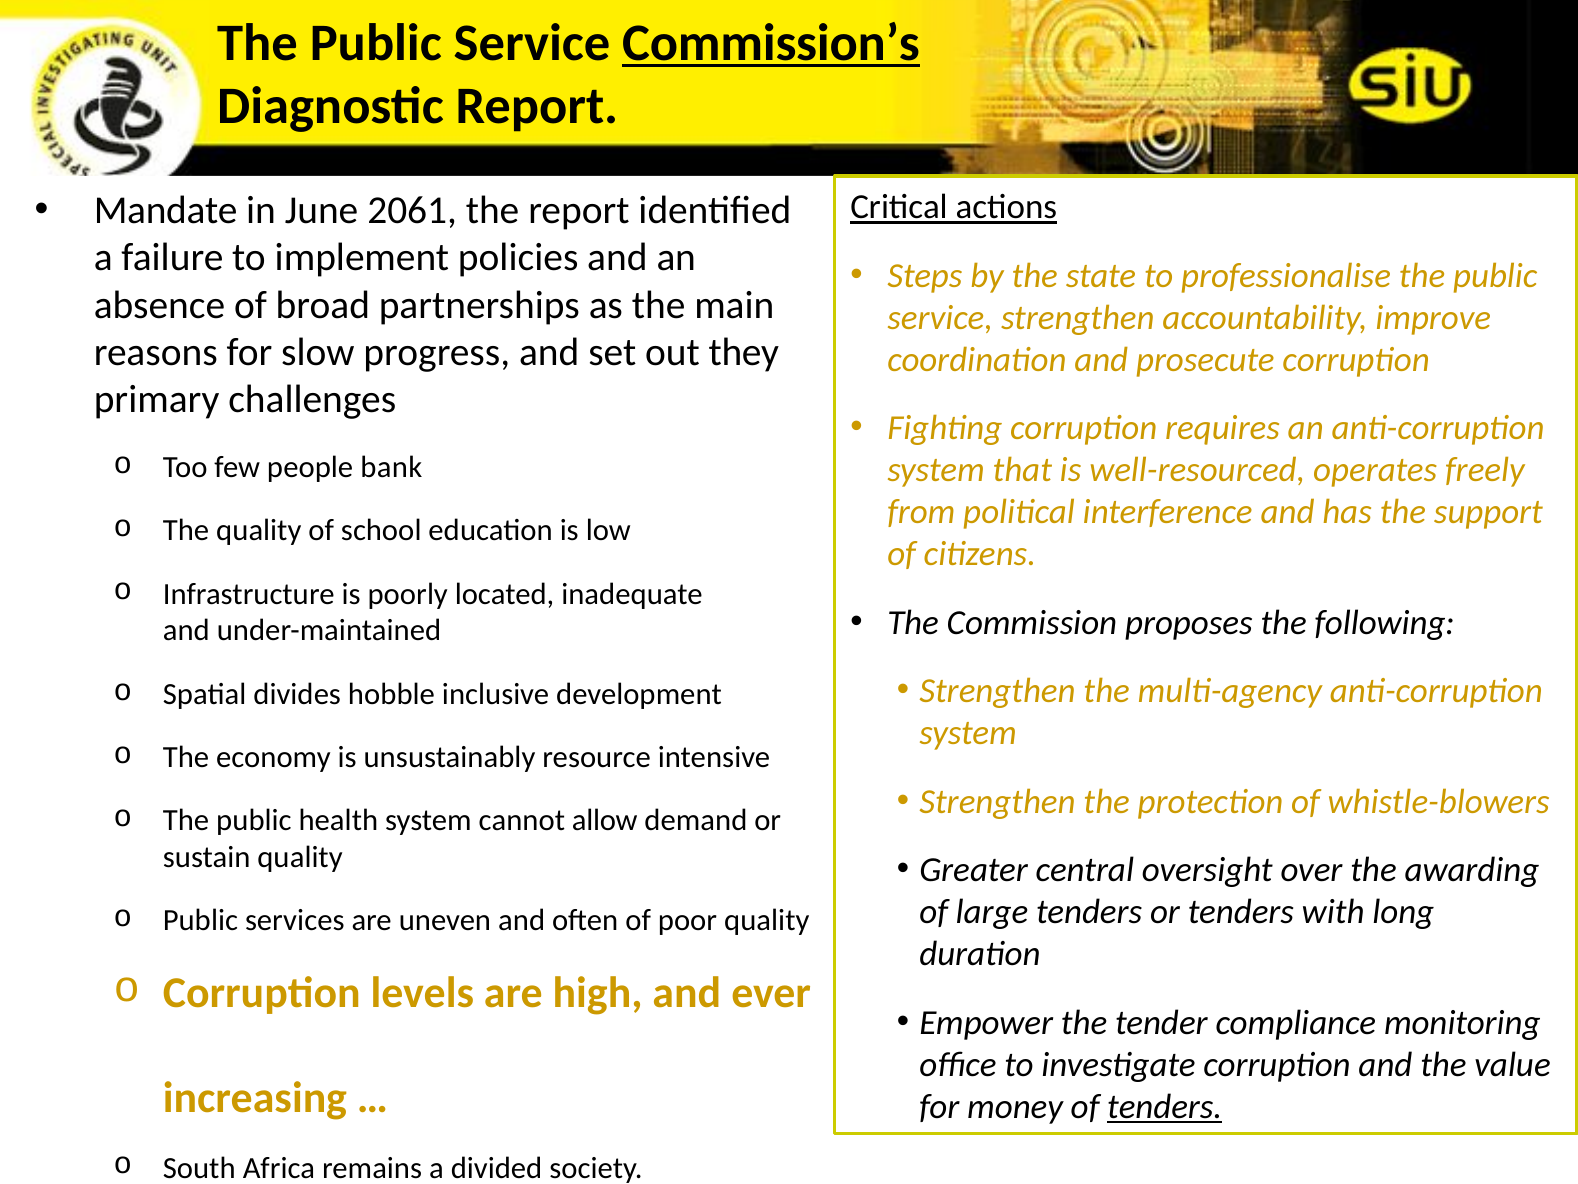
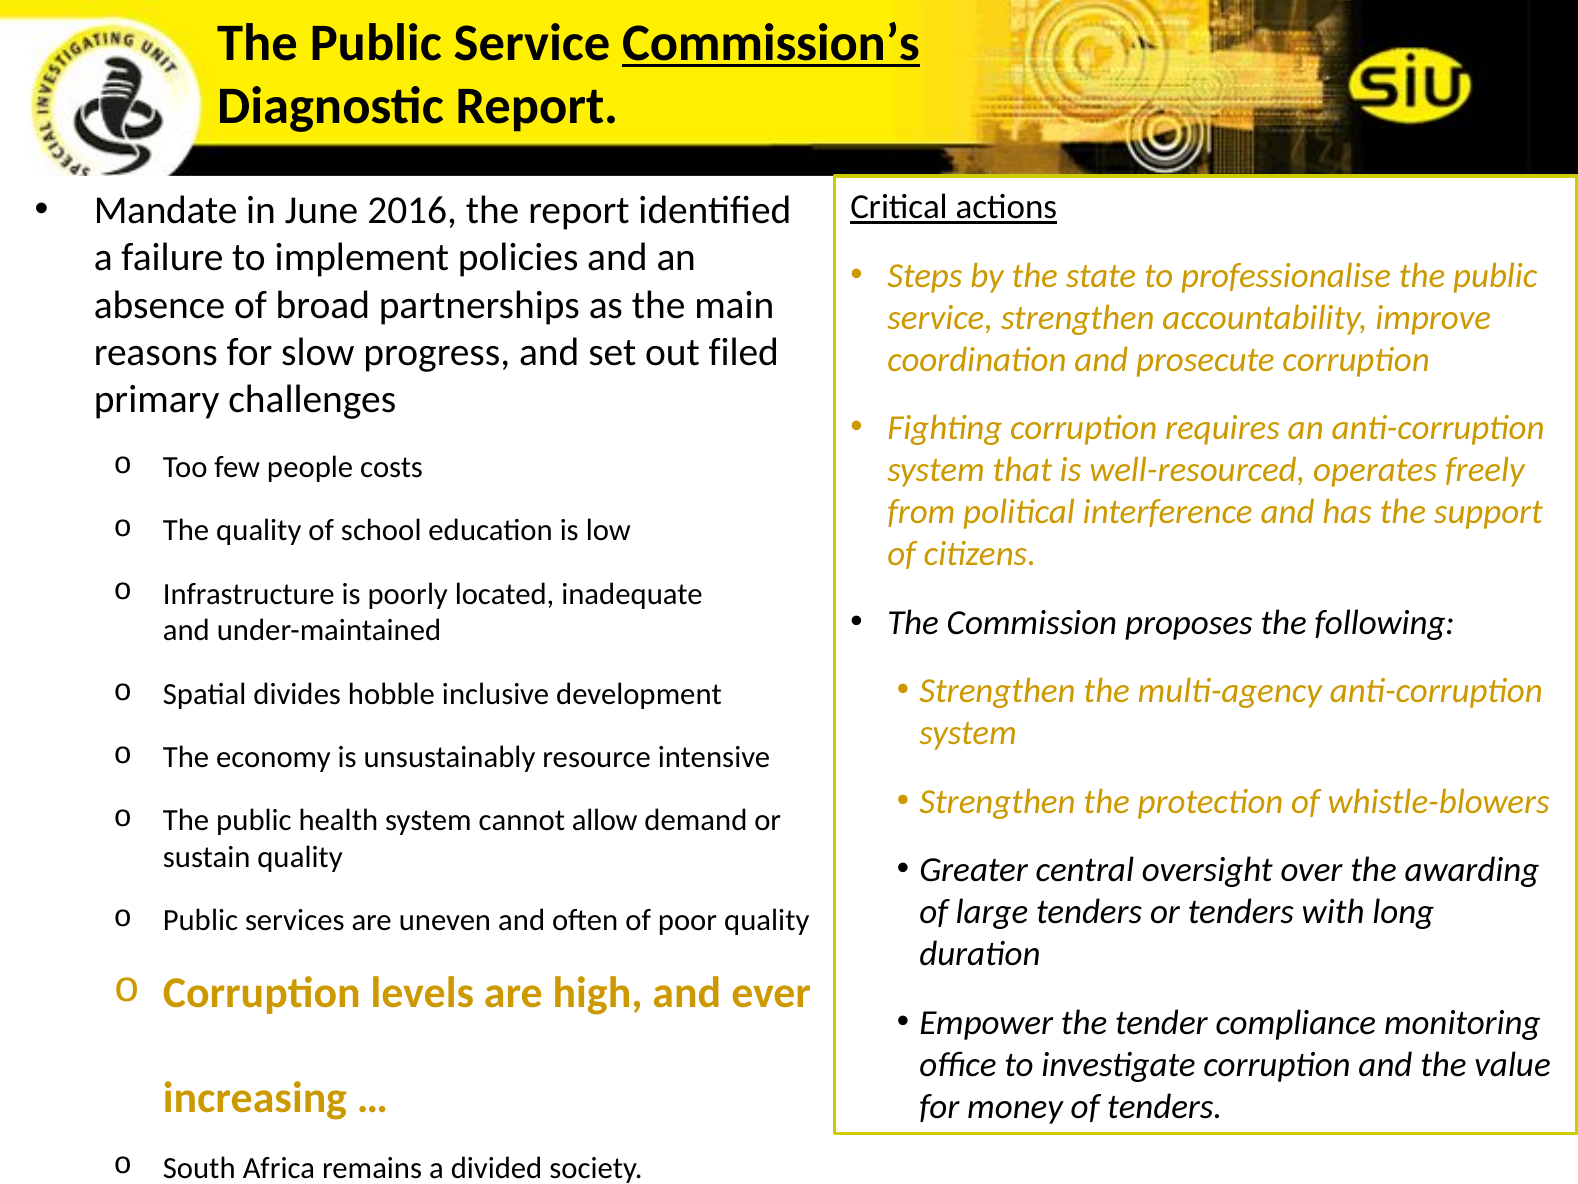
2061: 2061 -> 2016
they: they -> filed
bank: bank -> costs
tenders at (1165, 1106) underline: present -> none
